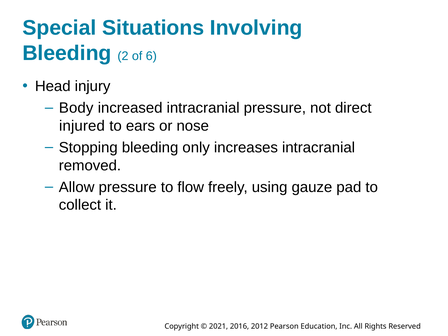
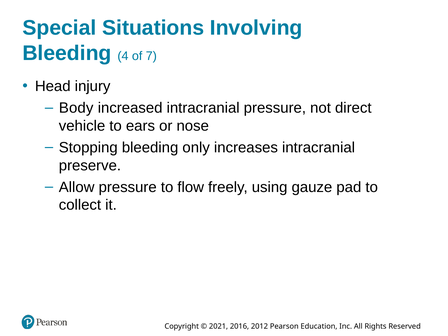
2: 2 -> 4
6: 6 -> 7
injured: injured -> vehicle
removed: removed -> preserve
